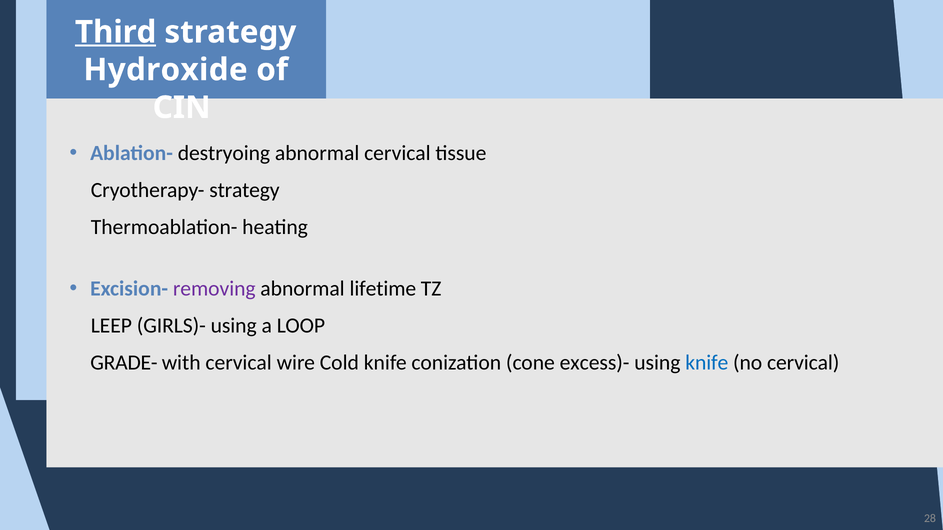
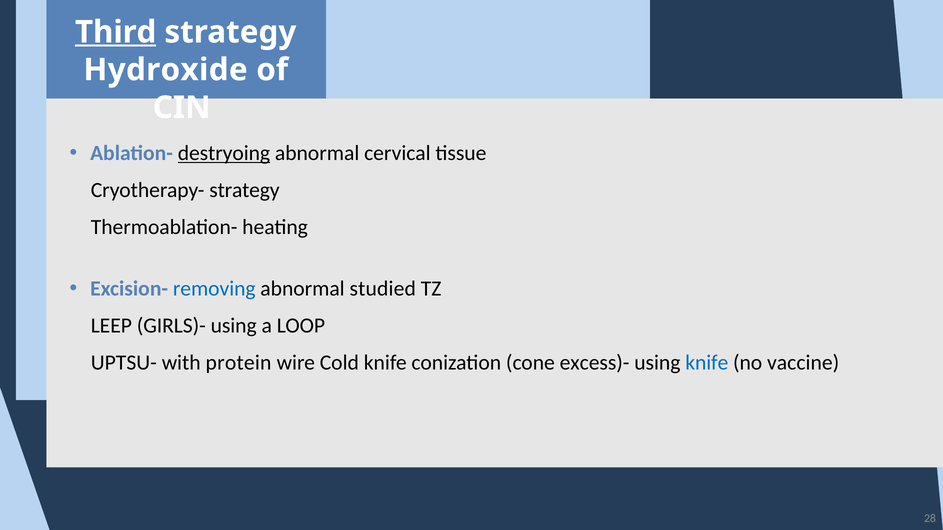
destryoing underline: none -> present
removing colour: purple -> blue
lifetime: lifetime -> studied
GRADE-: GRADE- -> UPTSU-
with cervical: cervical -> protein
no cervical: cervical -> vaccine
